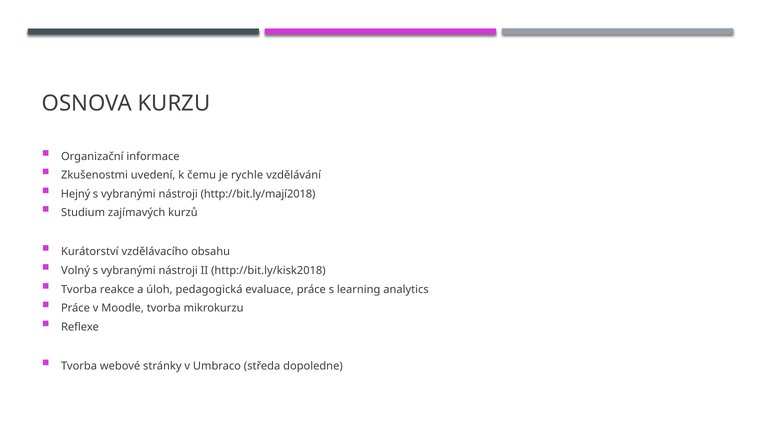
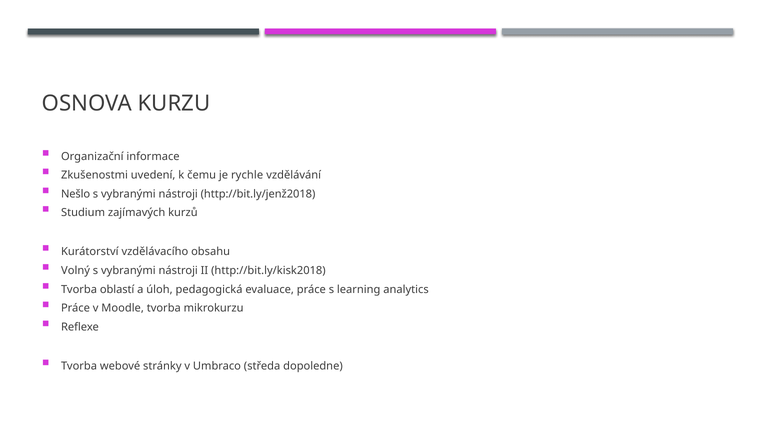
Hejný: Hejný -> Nešlo
http://bit.ly/mají2018: http://bit.ly/mají2018 -> http://bit.ly/jenž2018
reakce: reakce -> oblastí
